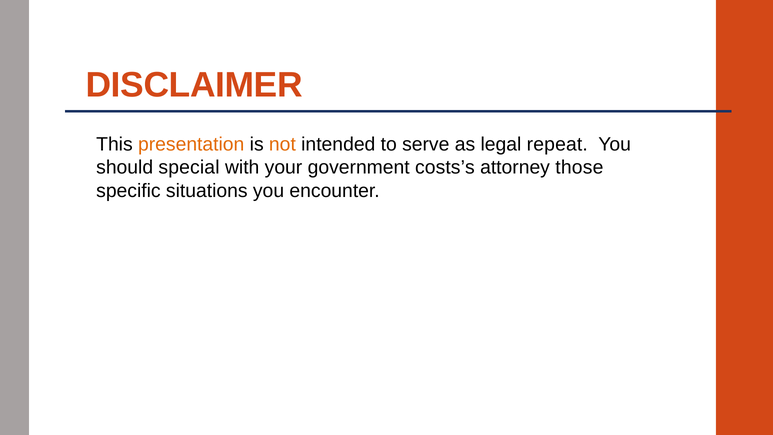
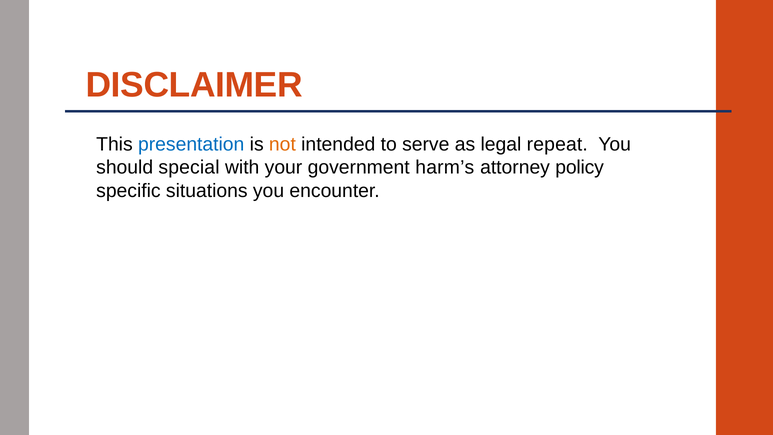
presentation colour: orange -> blue
costs’s: costs’s -> harm’s
those: those -> policy
